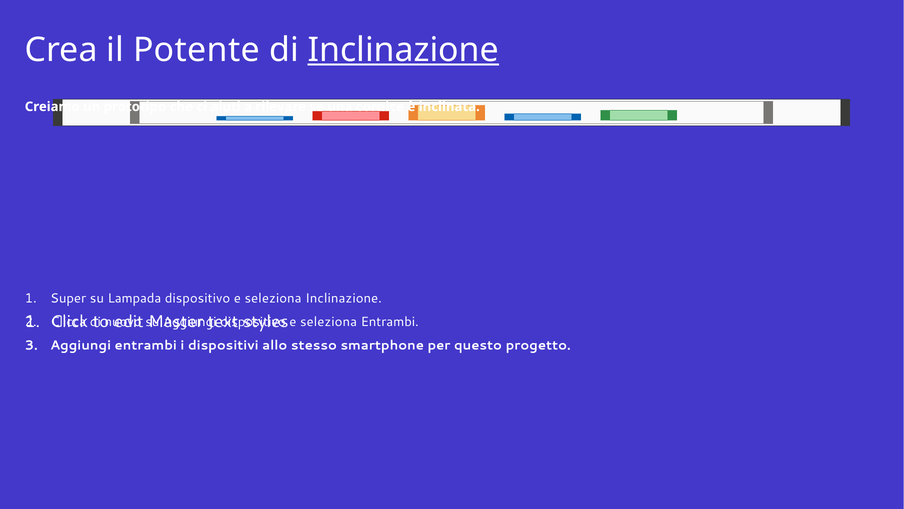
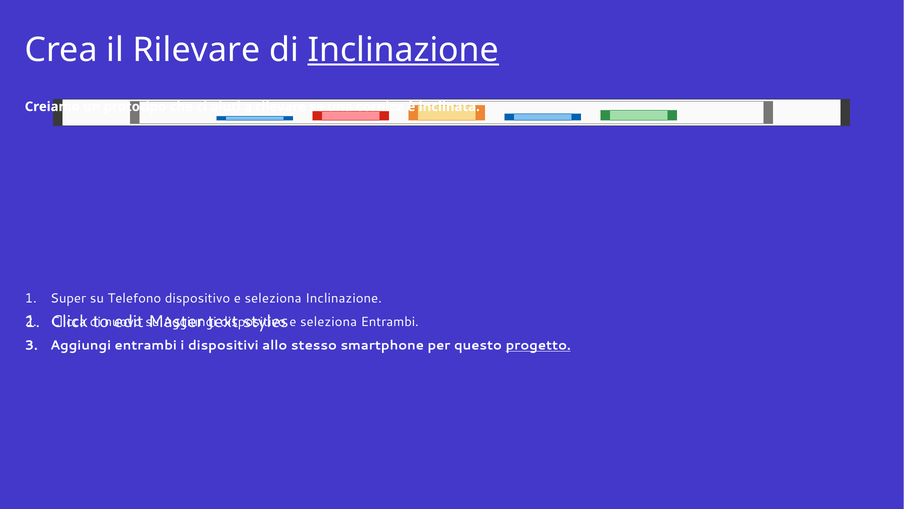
il Potente: Potente -> Rilevare
Lampada: Lampada -> Telefono
progetto underline: none -> present
